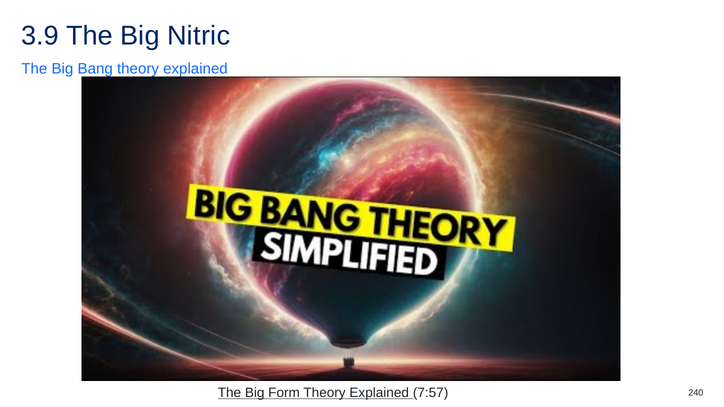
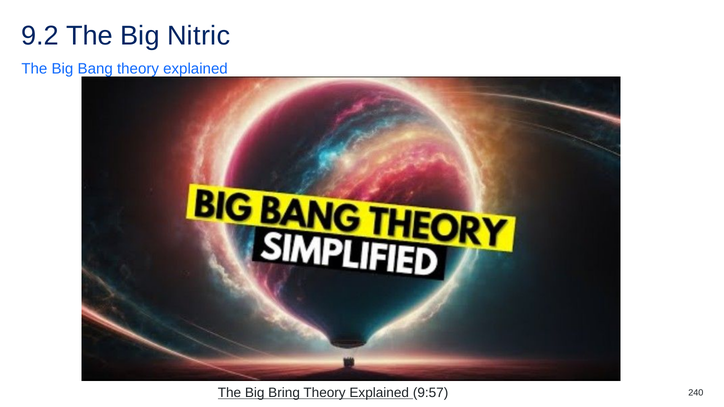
3.9: 3.9 -> 9.2
Form: Form -> Bring
7:57: 7:57 -> 9:57
